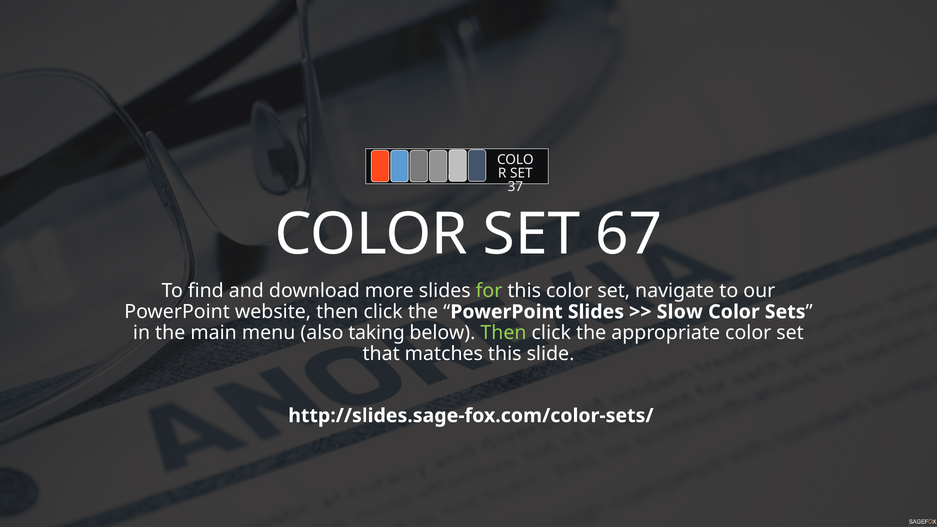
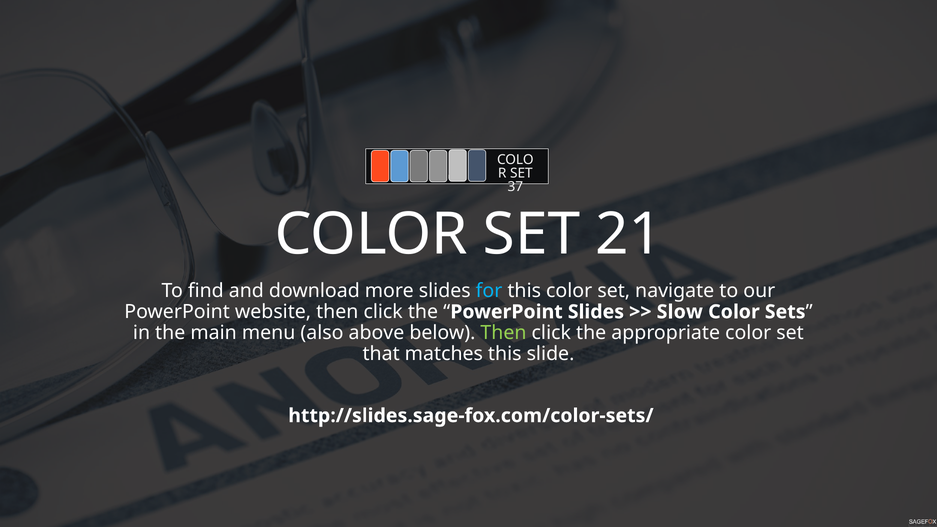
67: 67 -> 21
for colour: light green -> light blue
taking: taking -> above
